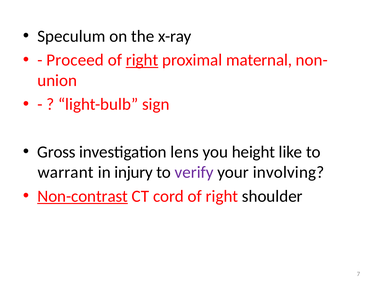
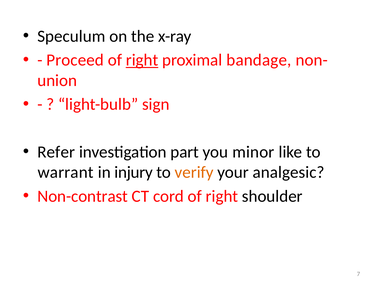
maternal: maternal -> bandage
Gross: Gross -> Refer
lens: lens -> part
height: height -> minor
verify colour: purple -> orange
involving: involving -> analgesic
Non-contrast underline: present -> none
